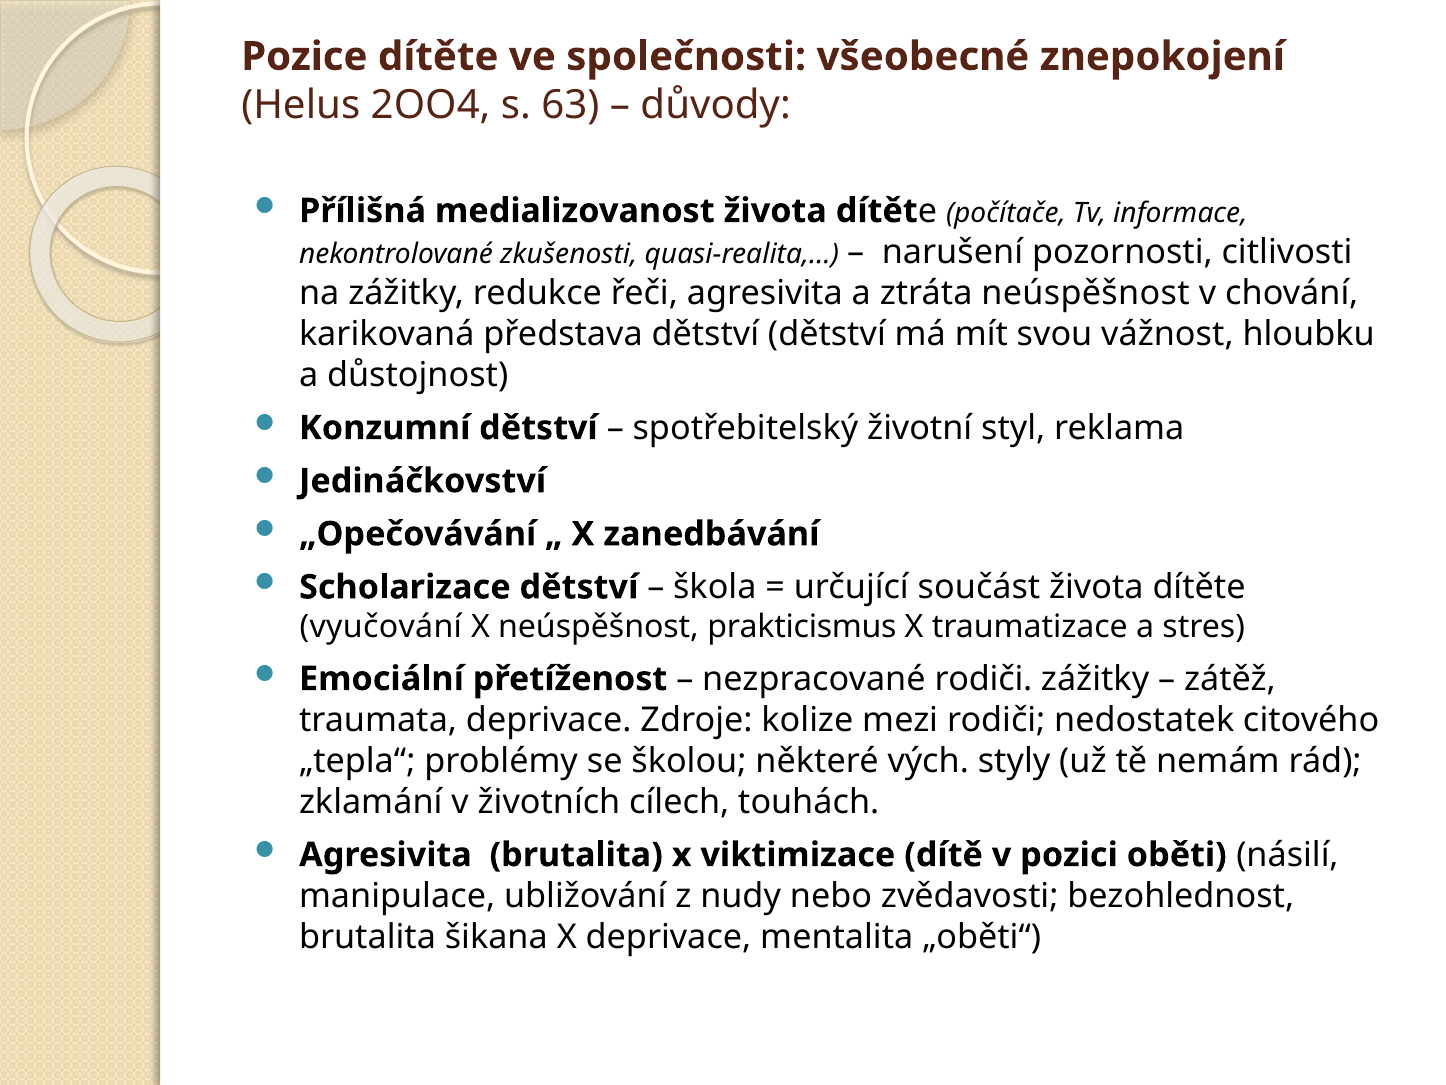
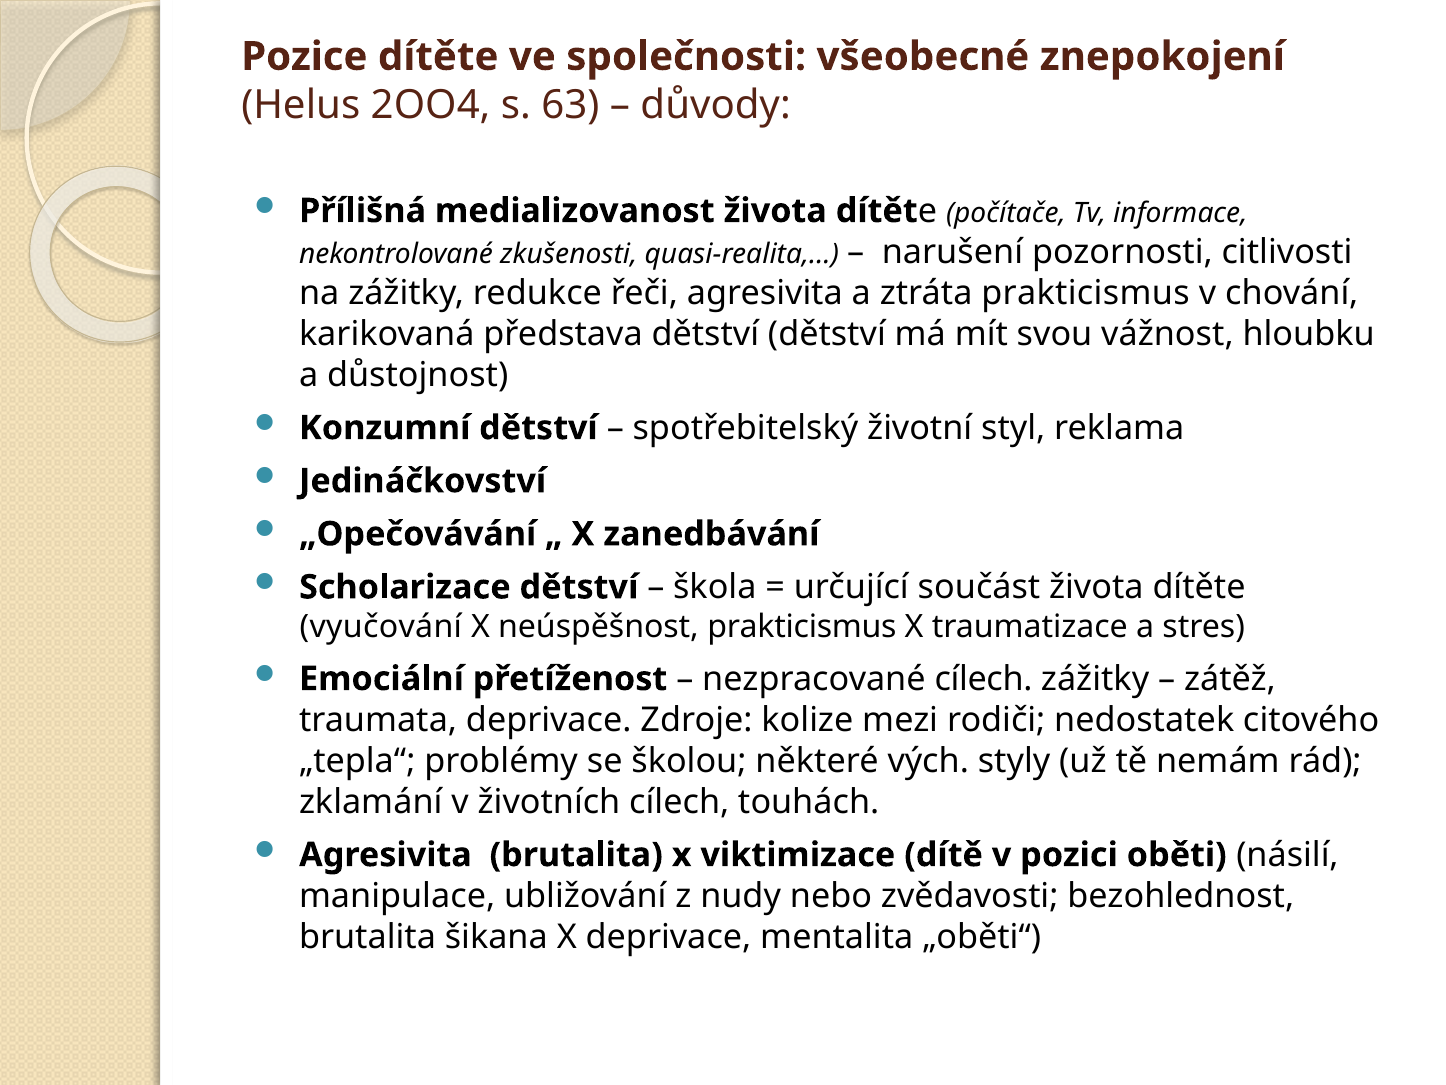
ztráta neúspěšnost: neúspěšnost -> prakticismus
nezpracované rodiči: rodiči -> cílech
